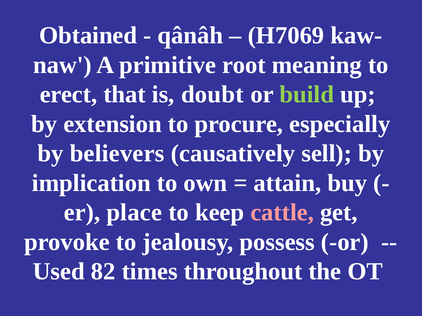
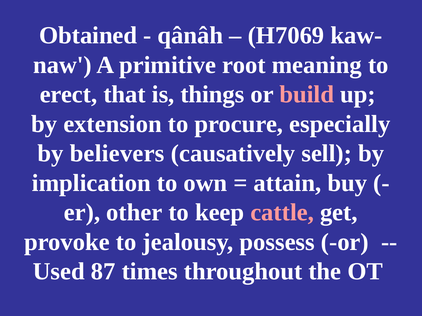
doubt: doubt -> things
build colour: light green -> pink
place: place -> other
82: 82 -> 87
